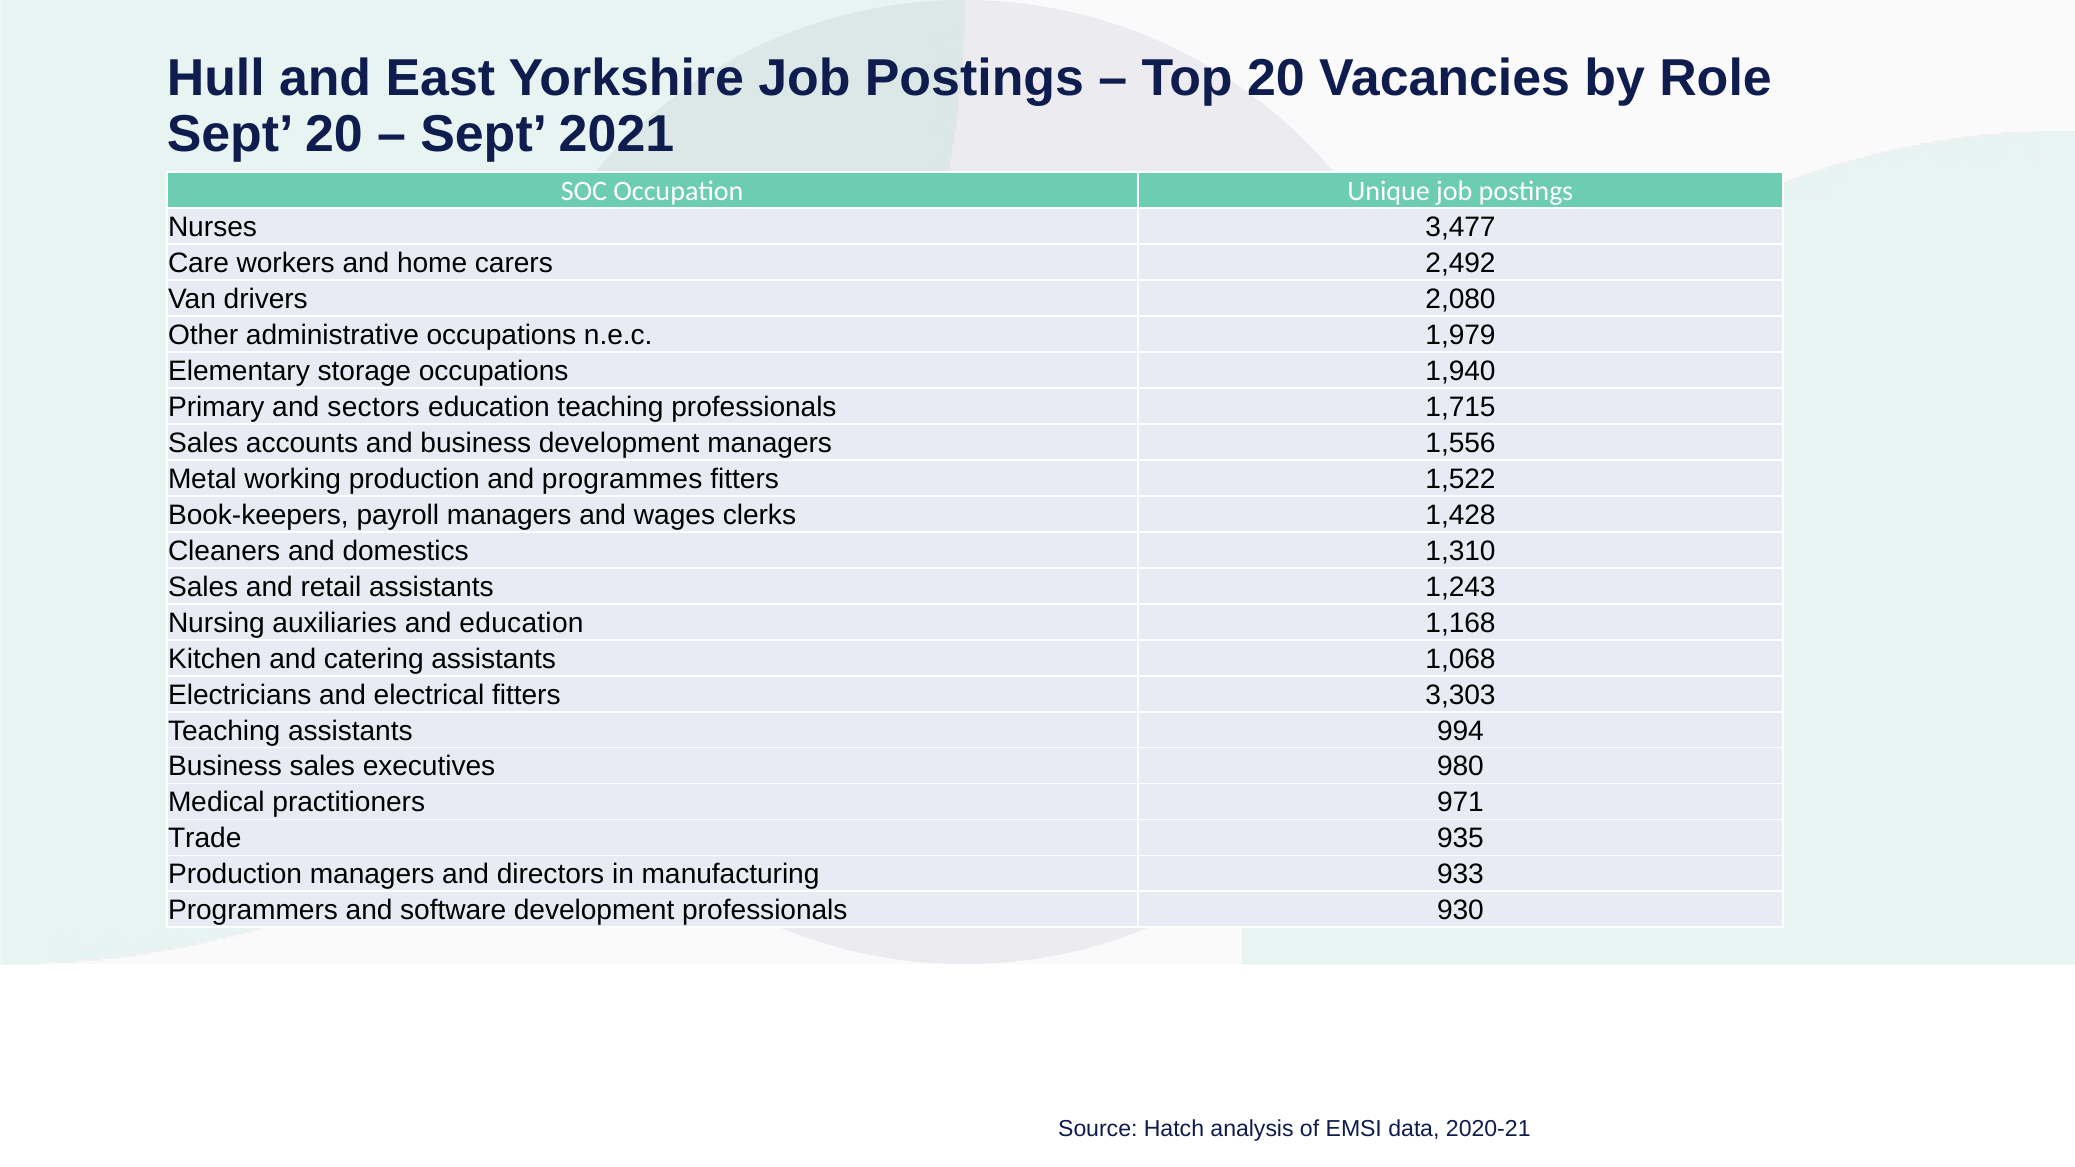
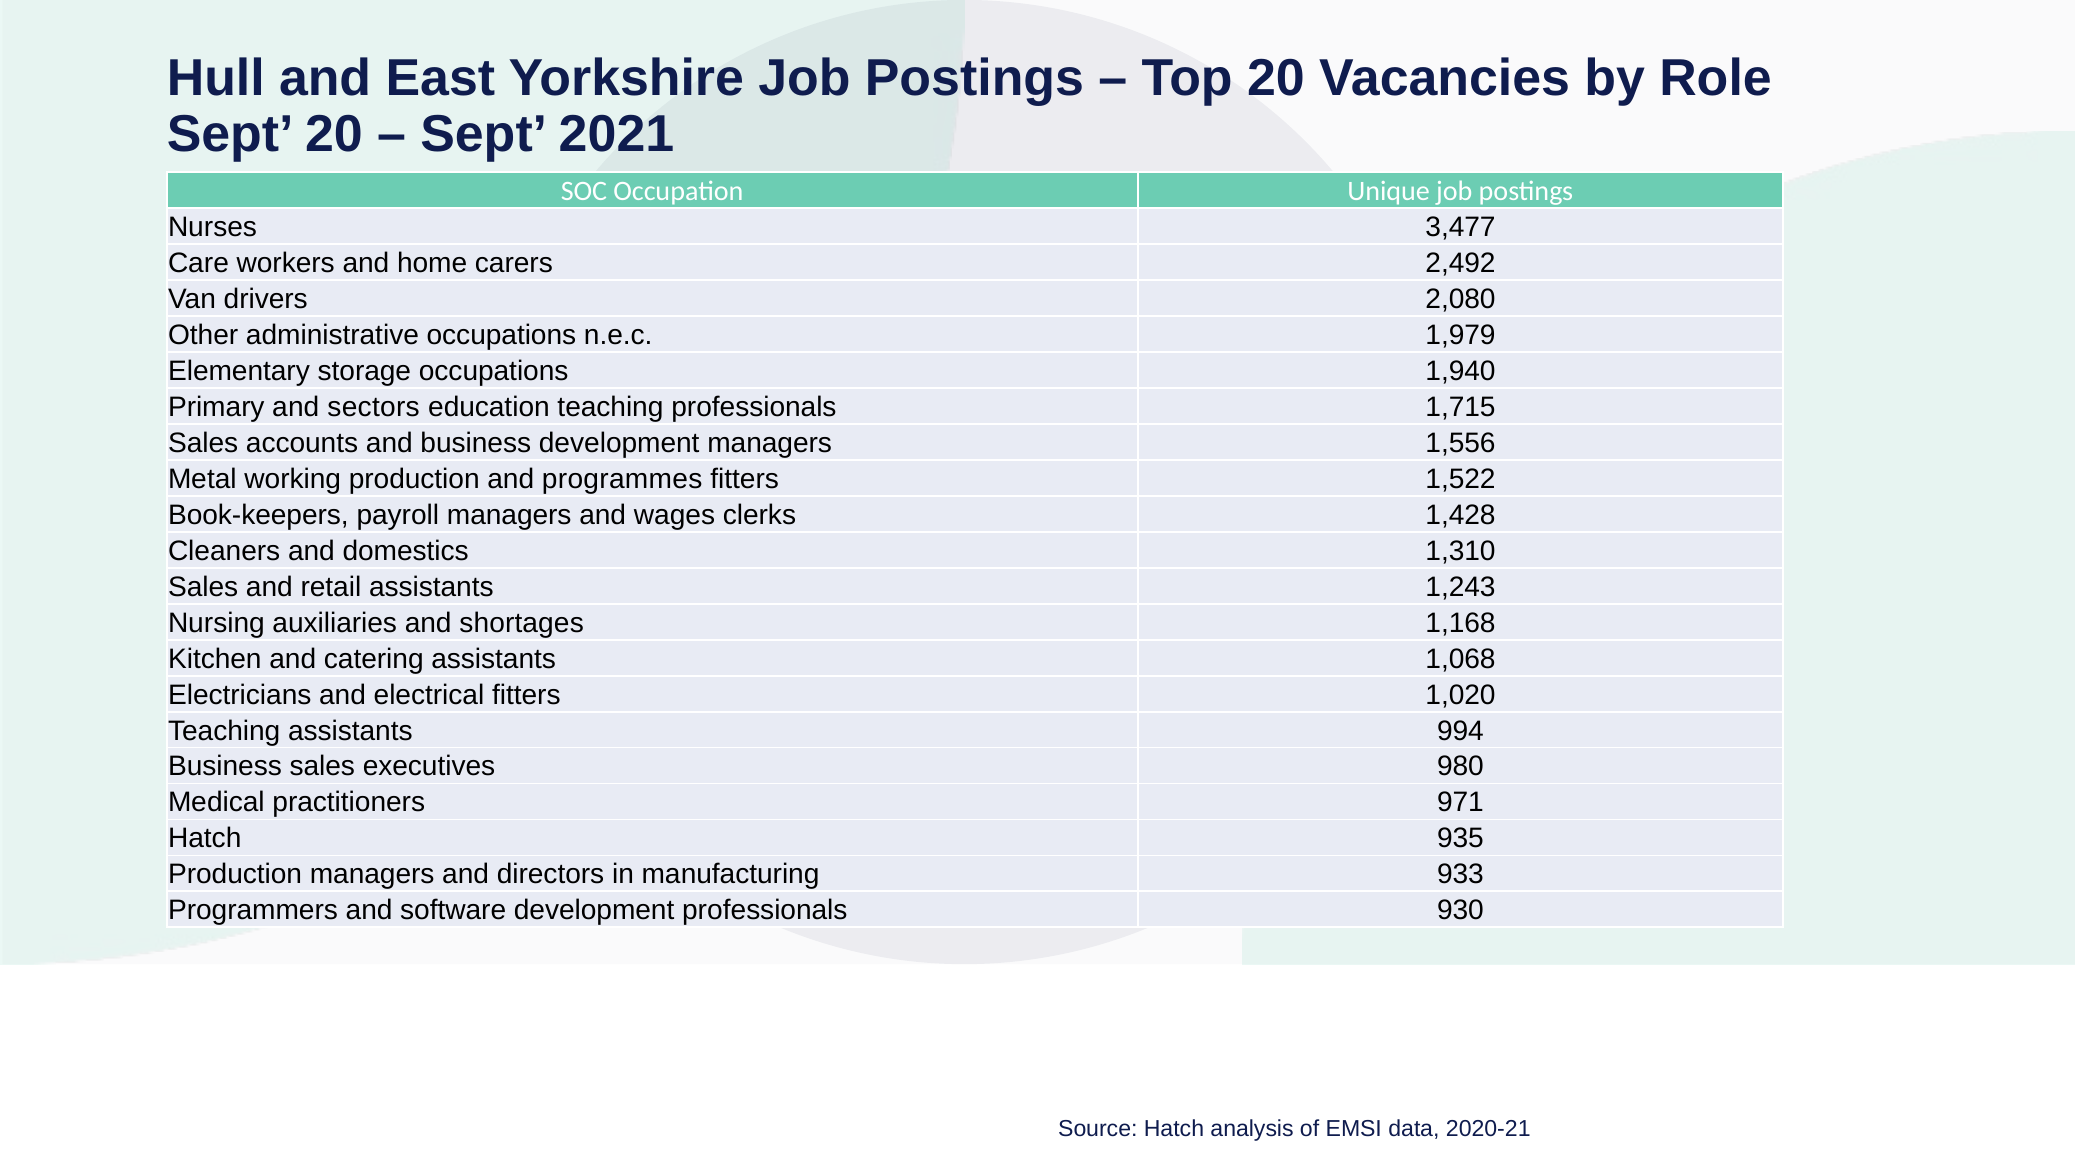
and education: education -> shortages
3,303: 3,303 -> 1,020
Trade at (205, 839): Trade -> Hatch
